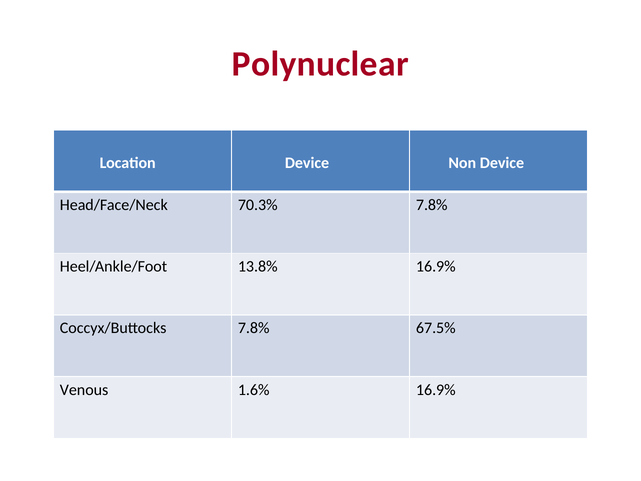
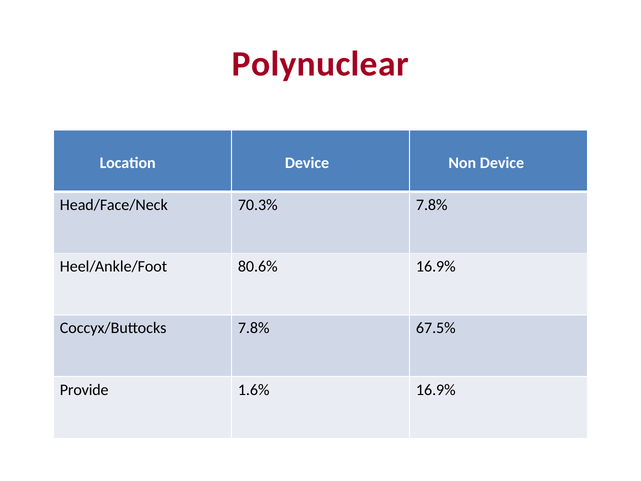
13.8%: 13.8% -> 80.6%
Venous: Venous -> Provide
